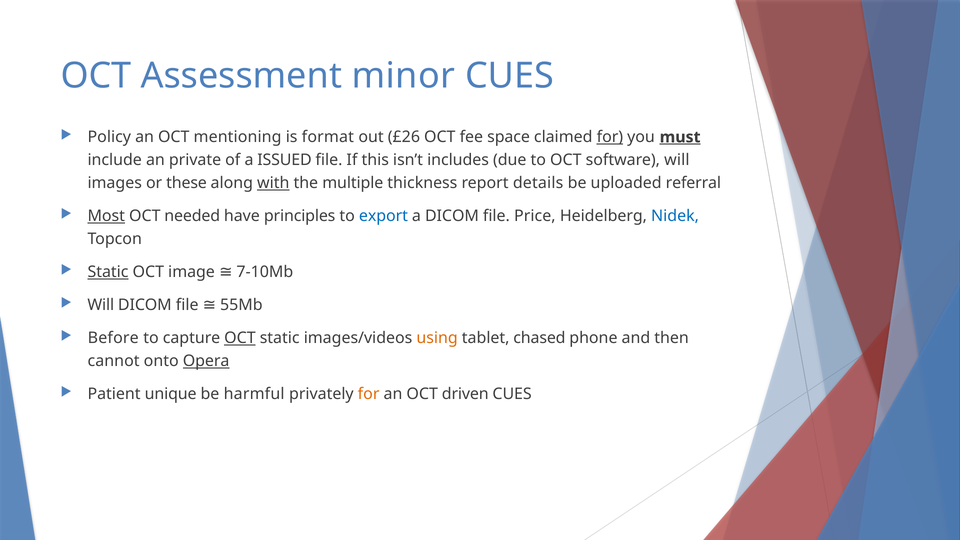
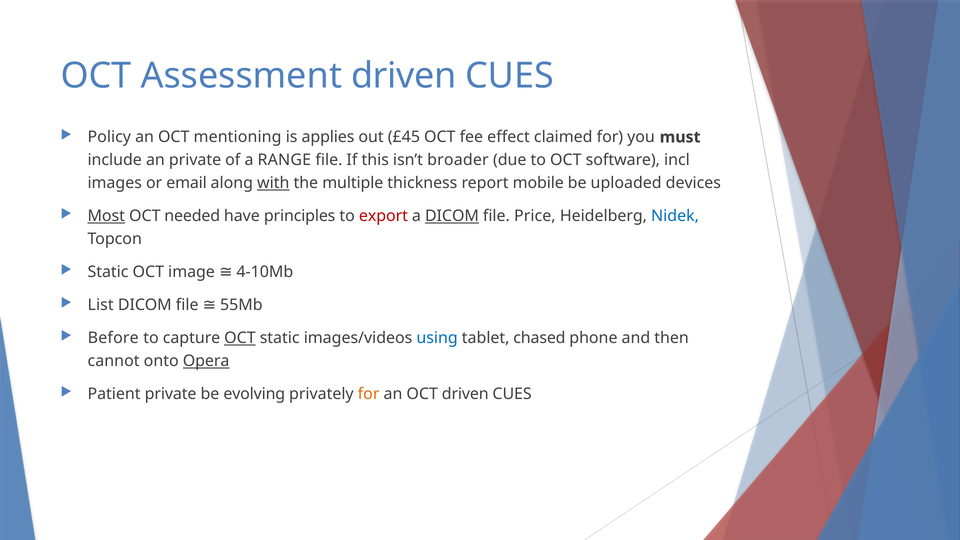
Assessment minor: minor -> driven
format: format -> applies
£26: £26 -> £45
space: space -> effect
for at (610, 137) underline: present -> none
must underline: present -> none
ISSUED: ISSUED -> RANGE
includes: includes -> broader
software will: will -> incl
these: these -> email
details: details -> mobile
referral: referral -> devices
export colour: blue -> red
DICOM at (452, 216) underline: none -> present
Static at (108, 272) underline: present -> none
7-10Mb: 7-10Mb -> 4-10Mb
Will at (101, 305): Will -> List
using colour: orange -> blue
Patient unique: unique -> private
harmful: harmful -> evolving
